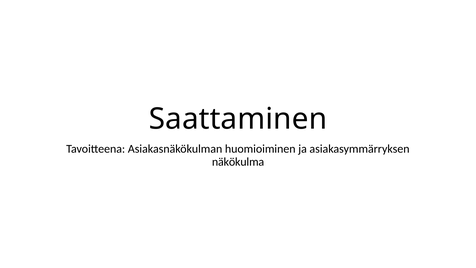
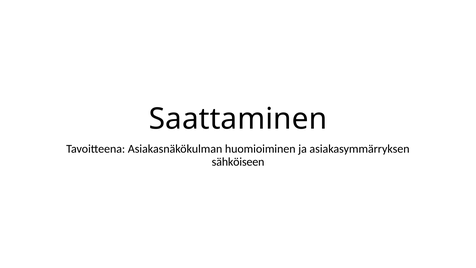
näkökulma: näkökulma -> sähköiseen
